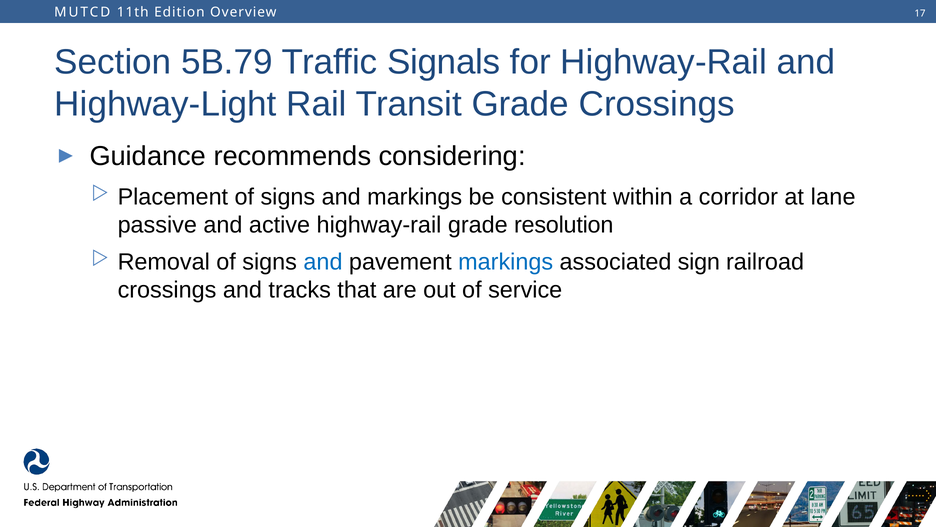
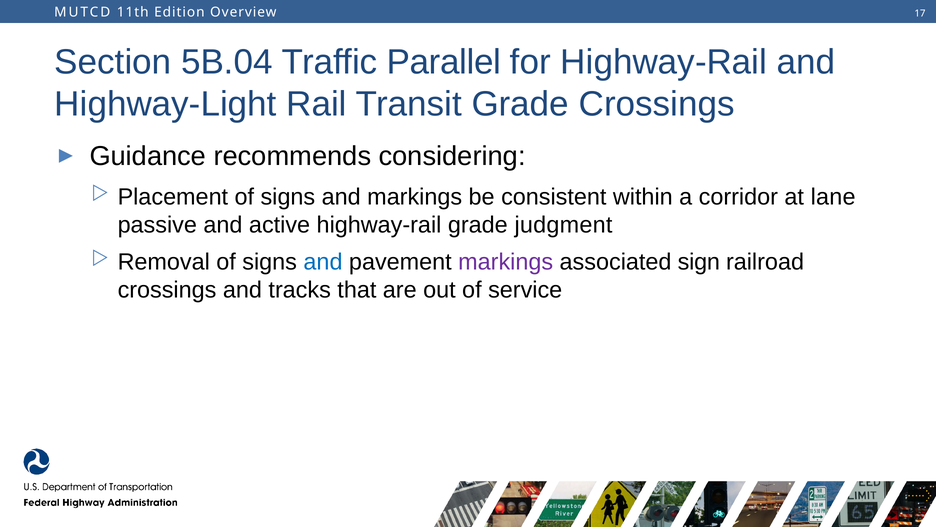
5B.79: 5B.79 -> 5B.04
Signals: Signals -> Parallel
resolution: resolution -> judgment
markings at (506, 262) colour: blue -> purple
